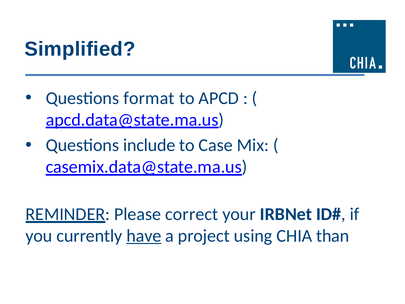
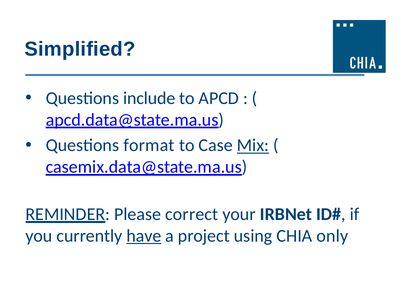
format: format -> include
include: include -> format
Mix underline: none -> present
than: than -> only
